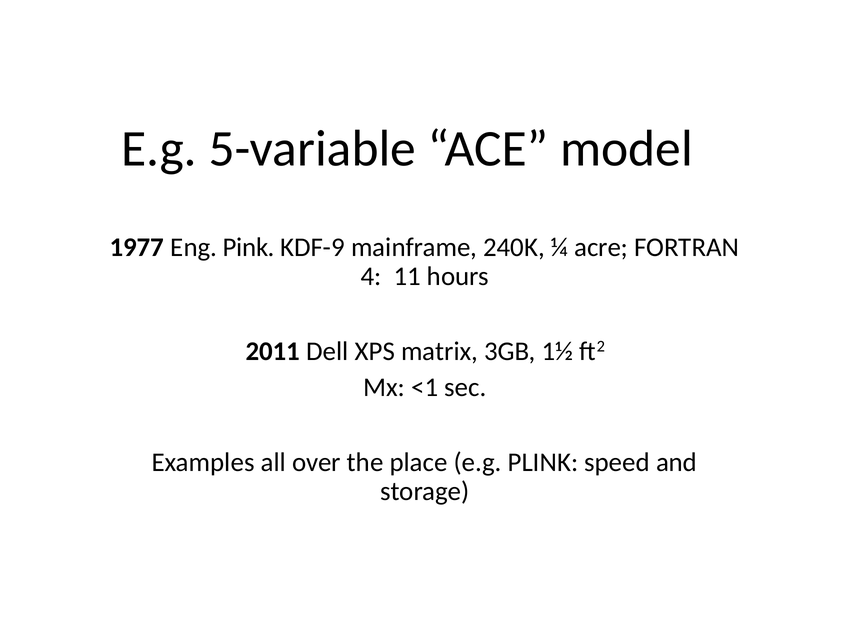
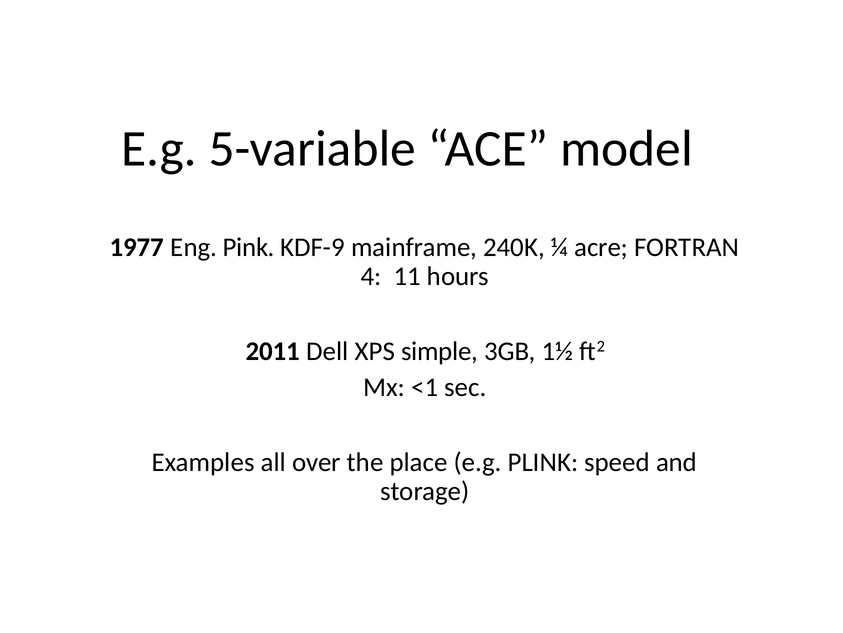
matrix: matrix -> simple
